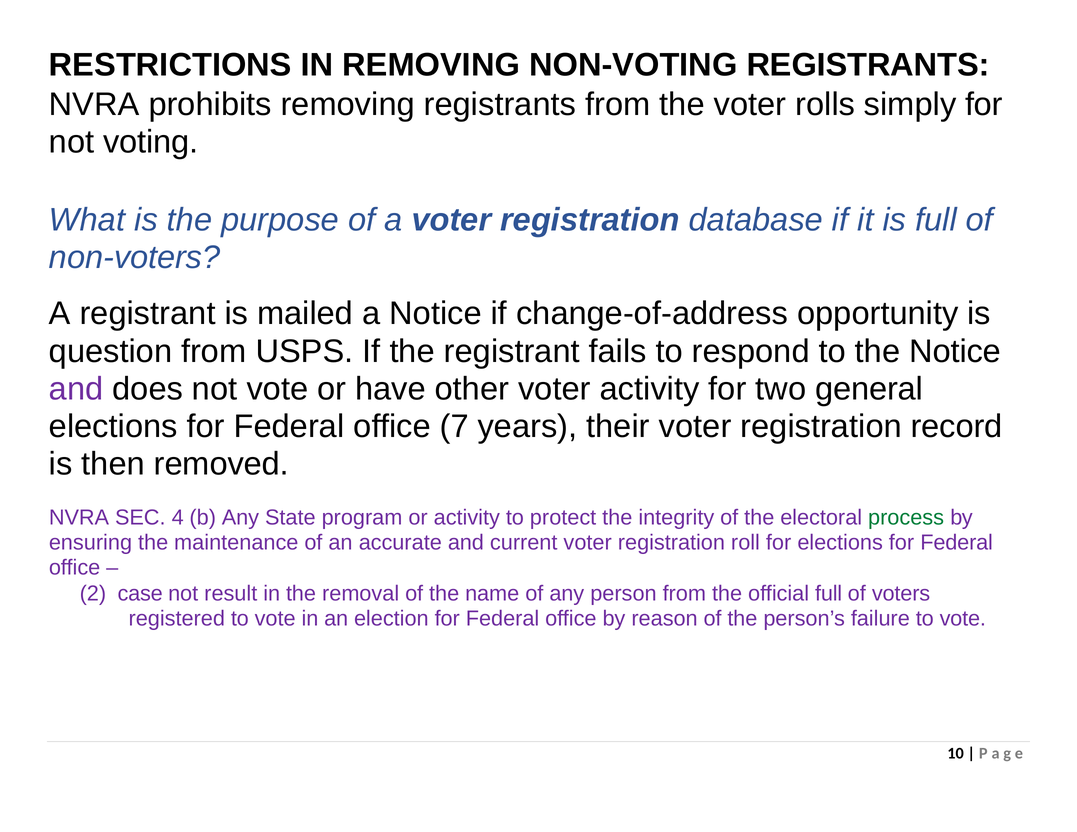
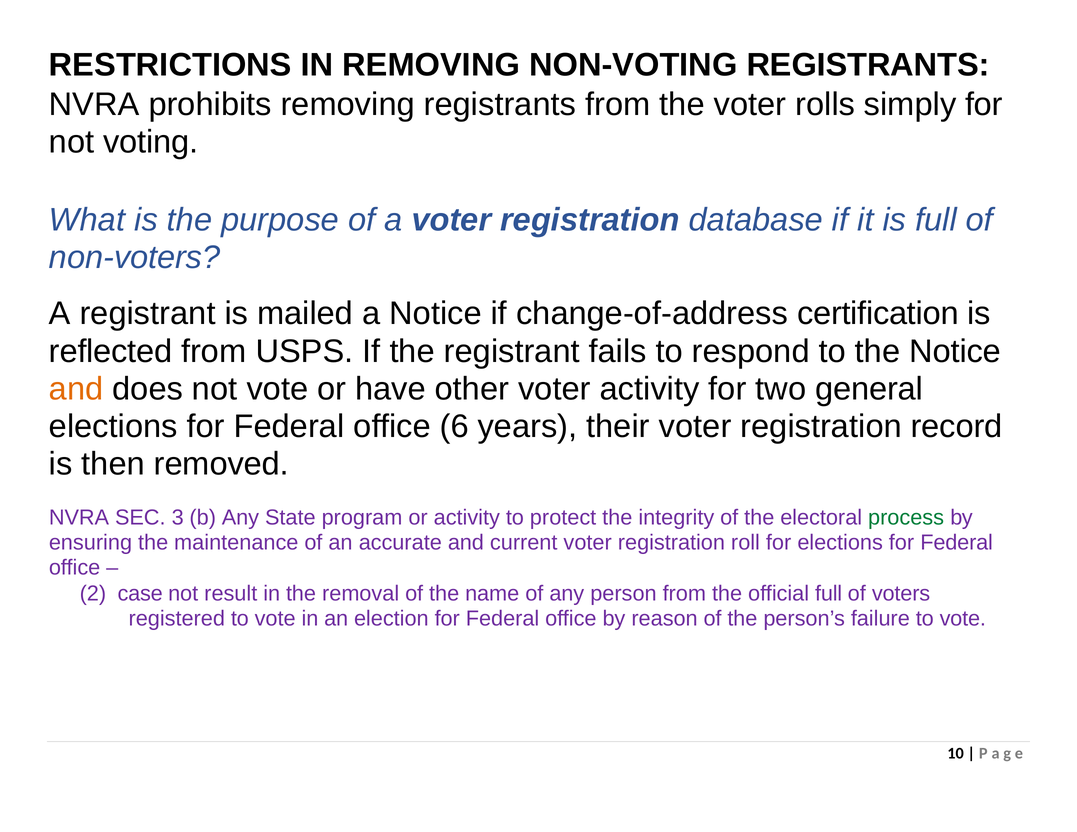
opportunity: opportunity -> certification
question: question -> reflected
and at (76, 389) colour: purple -> orange
7: 7 -> 6
4: 4 -> 3
